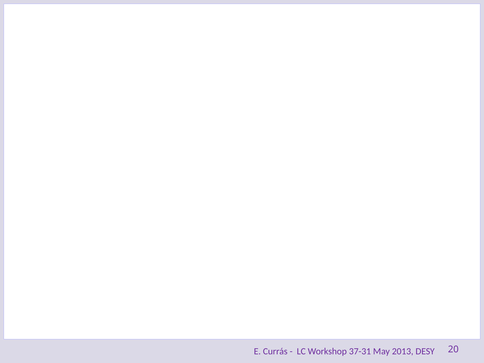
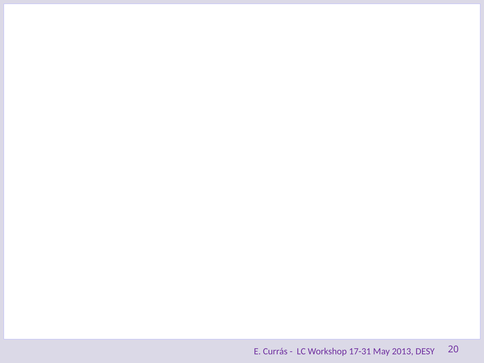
37-31: 37-31 -> 17-31
